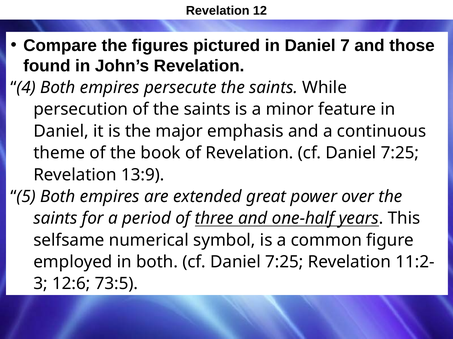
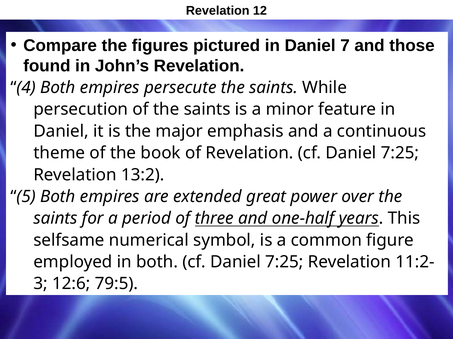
13:9: 13:9 -> 13:2
73:5: 73:5 -> 79:5
